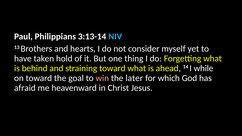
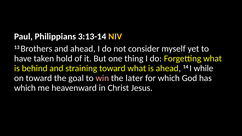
NIV colour: light blue -> yellow
and hearts: hearts -> ahead
afraid at (25, 88): afraid -> which
